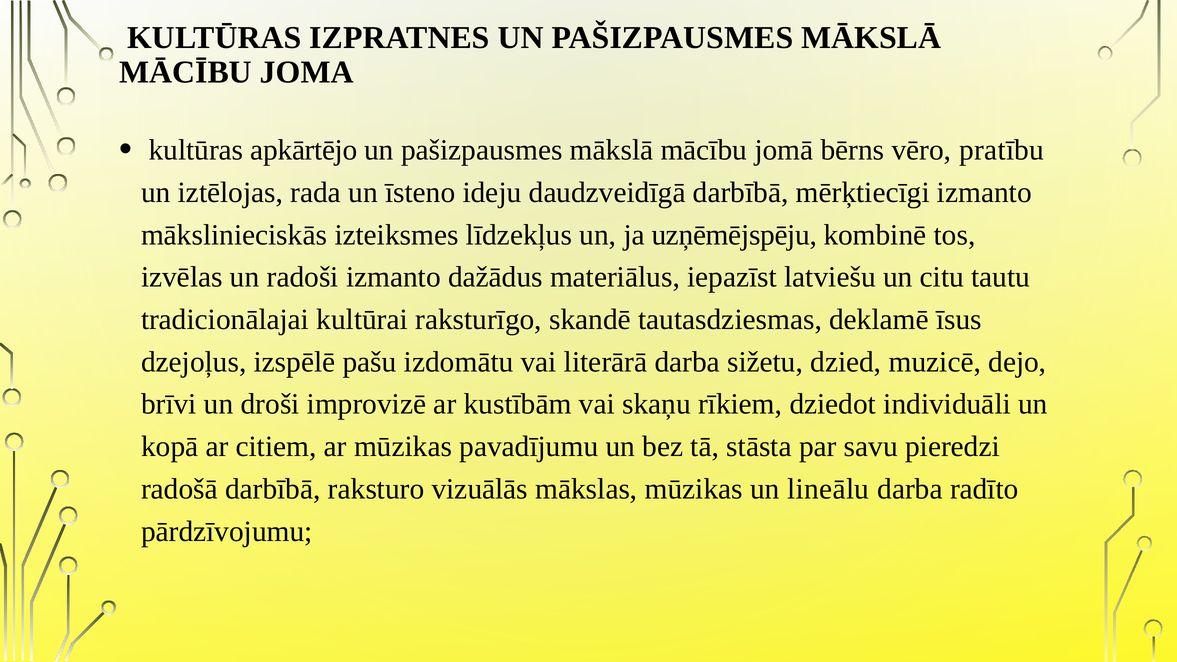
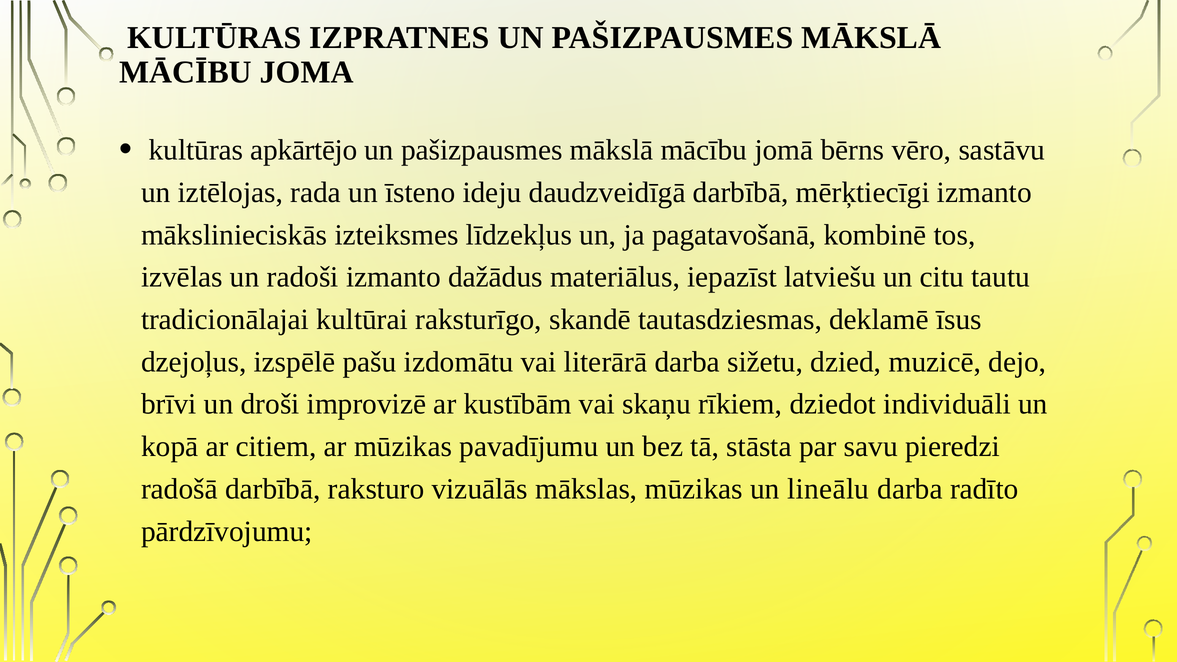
pratību: pratību -> sastāvu
uzņēmējspēju: uzņēmējspēju -> pagatavošanā
